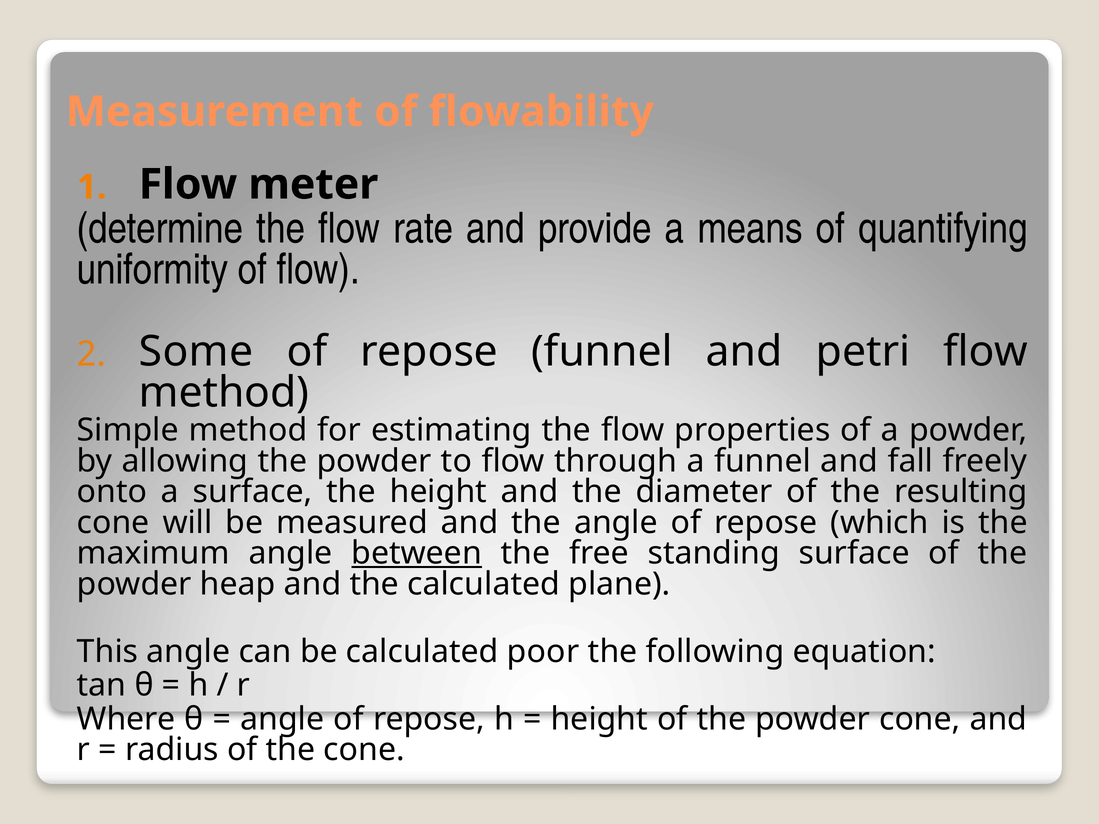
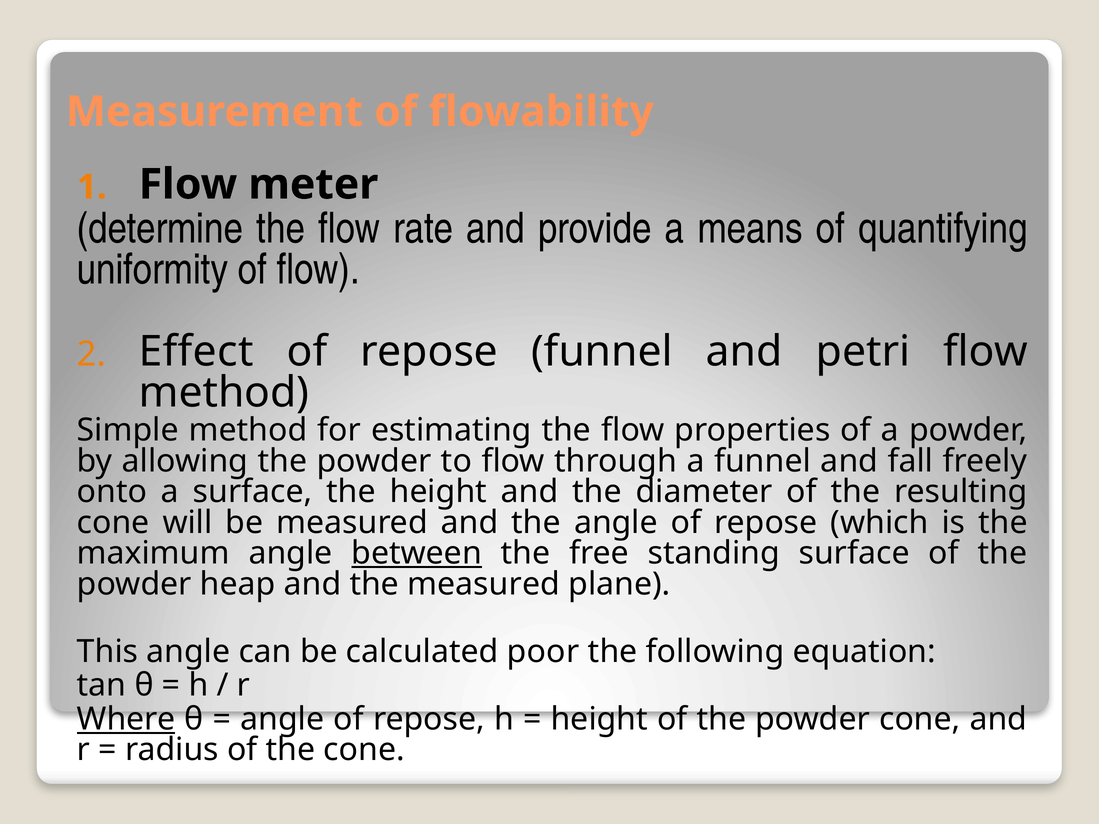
Some: Some -> Effect
the calculated: calculated -> measured
Where underline: none -> present
